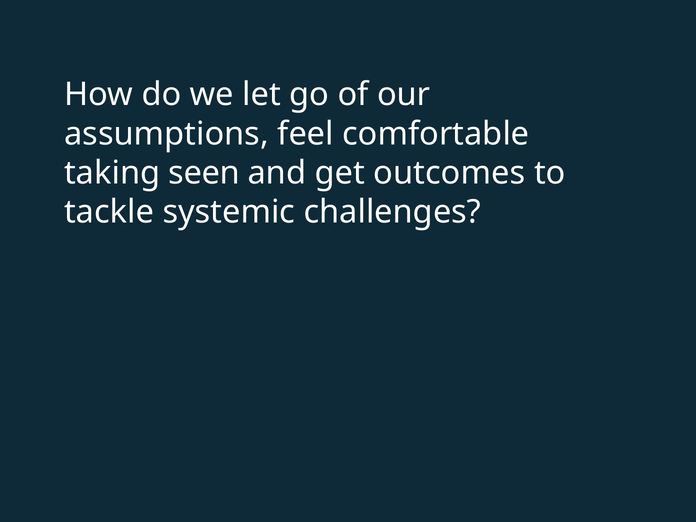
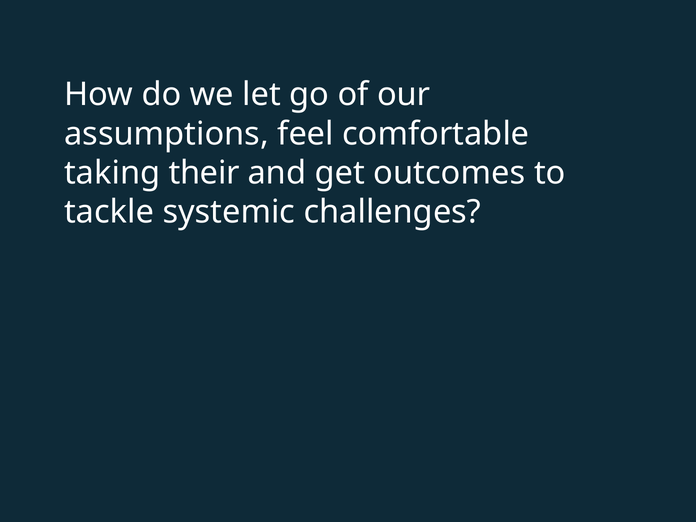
seen: seen -> their
